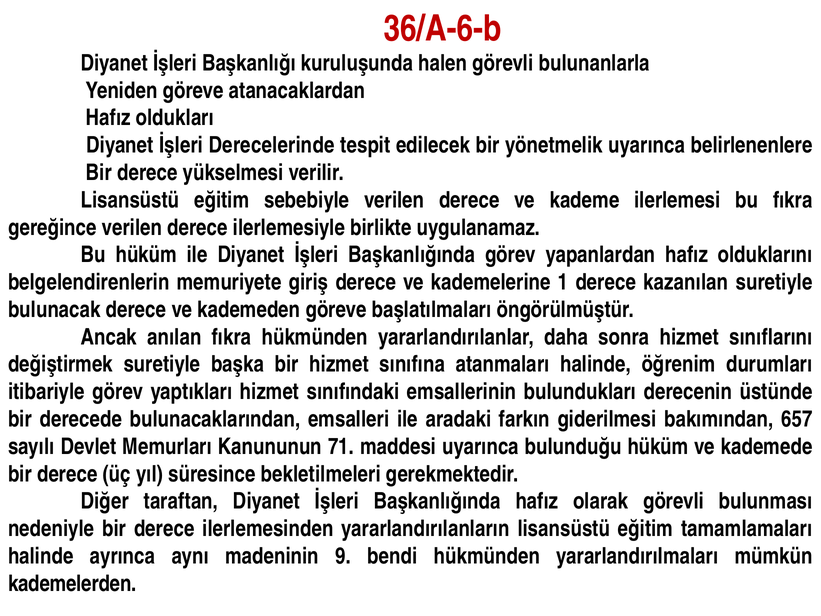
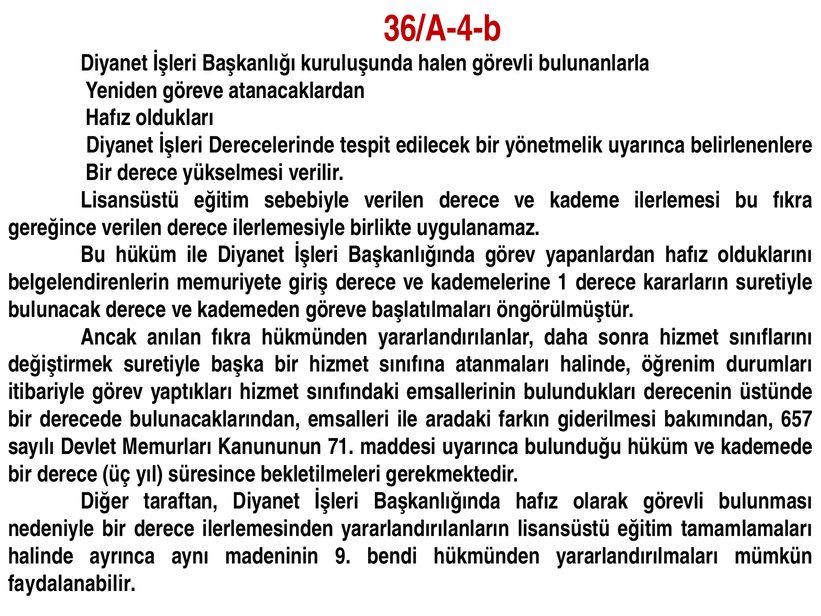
36/A-6-b: 36/A-6-b -> 36/A-4-b
kazanılan: kazanılan -> kararların
kademelerden: kademelerden -> faydalanabilir
